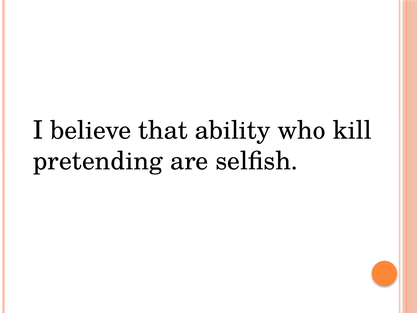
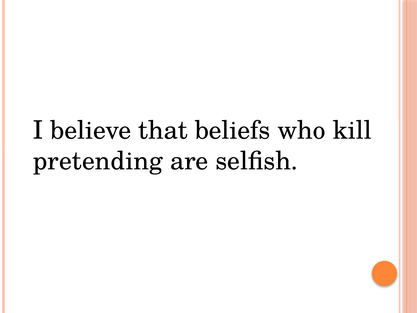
ability: ability -> beliefs
